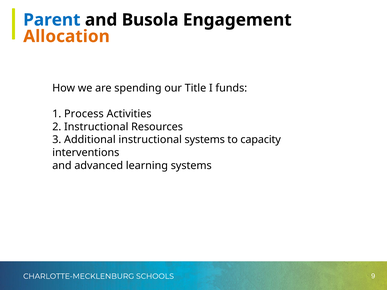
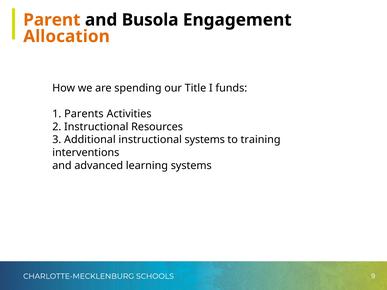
Parent colour: blue -> orange
Process: Process -> Parents
capacity: capacity -> training
